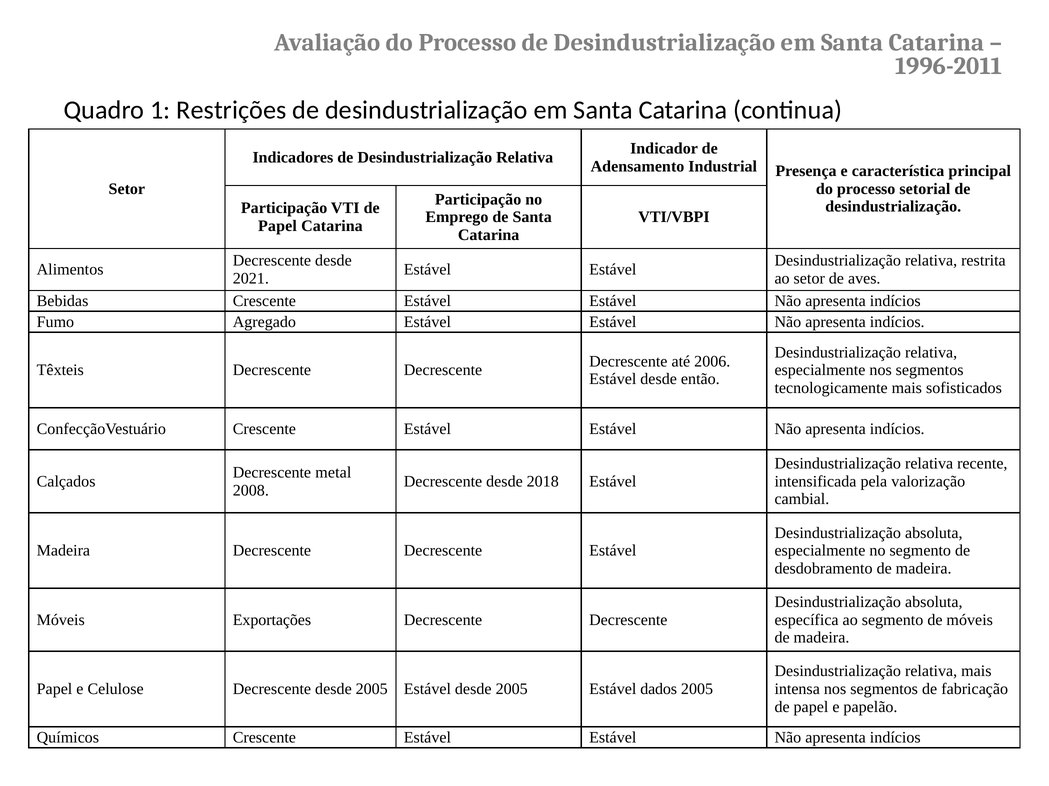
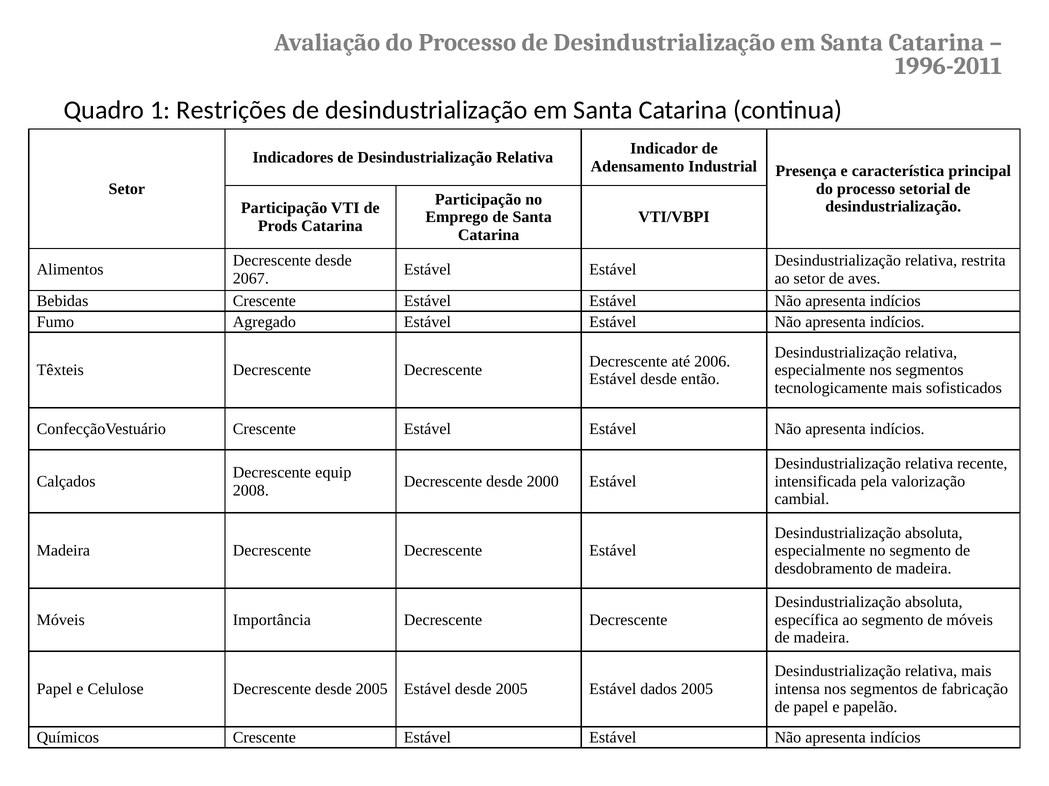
Papel at (277, 226): Papel -> Prods
2021: 2021 -> 2067
metal: metal -> equip
2018: 2018 -> 2000
Exportações: Exportações -> Importância
